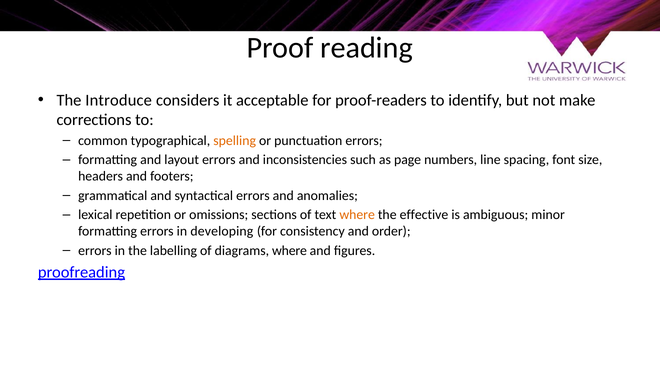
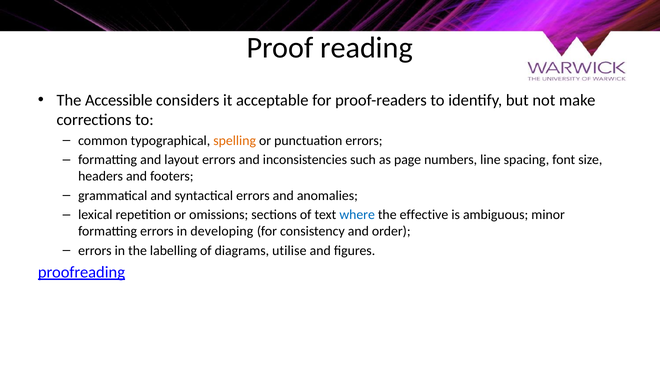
Introduce: Introduce -> Accessible
where at (357, 215) colour: orange -> blue
diagrams where: where -> utilise
